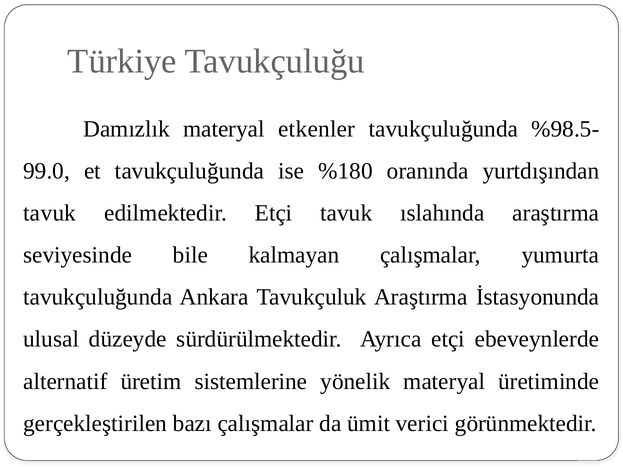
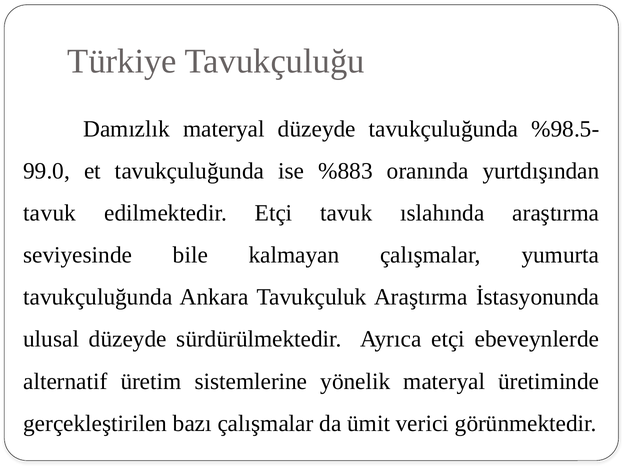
materyal etkenler: etkenler -> düzeyde
%180: %180 -> %883
